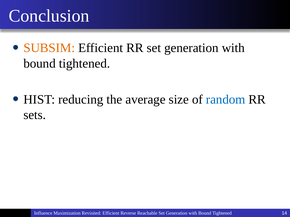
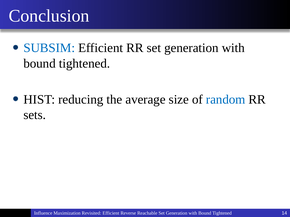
SUBSIM colour: orange -> blue
